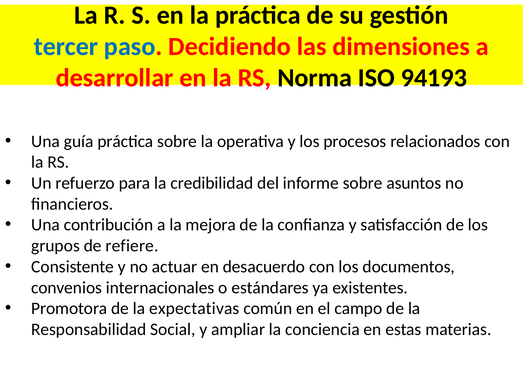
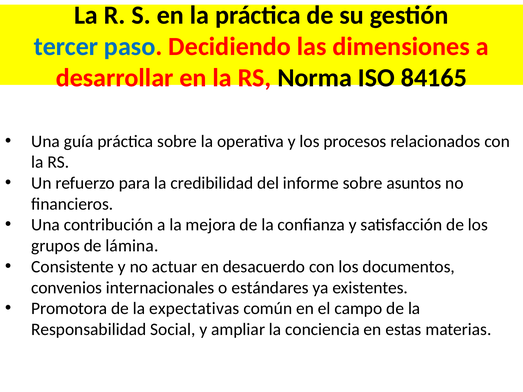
94193: 94193 -> 84165
refiere: refiere -> lámina
